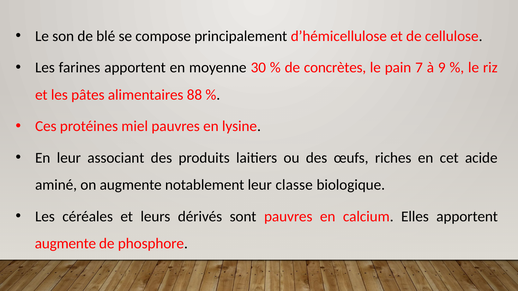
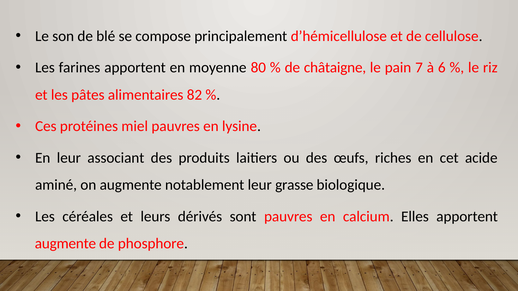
30: 30 -> 80
concrètes: concrètes -> châtaigne
9: 9 -> 6
88: 88 -> 82
classe: classe -> grasse
